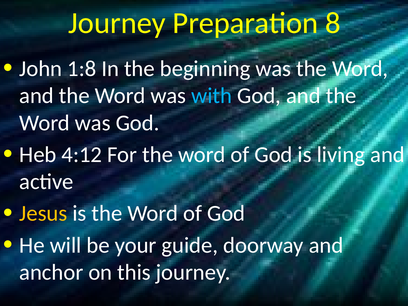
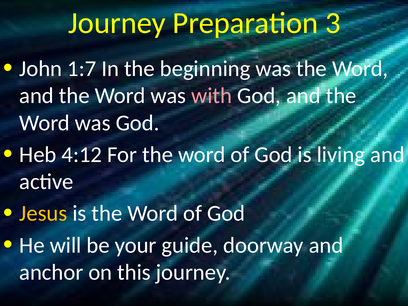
8: 8 -> 3
1:8: 1:8 -> 1:7
with colour: light blue -> pink
